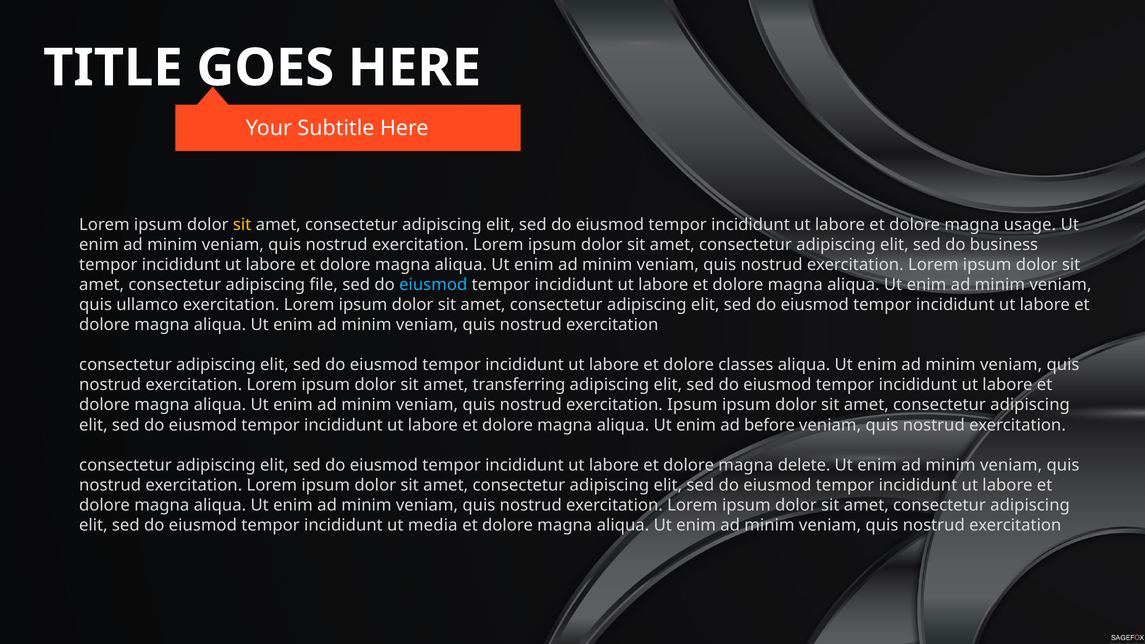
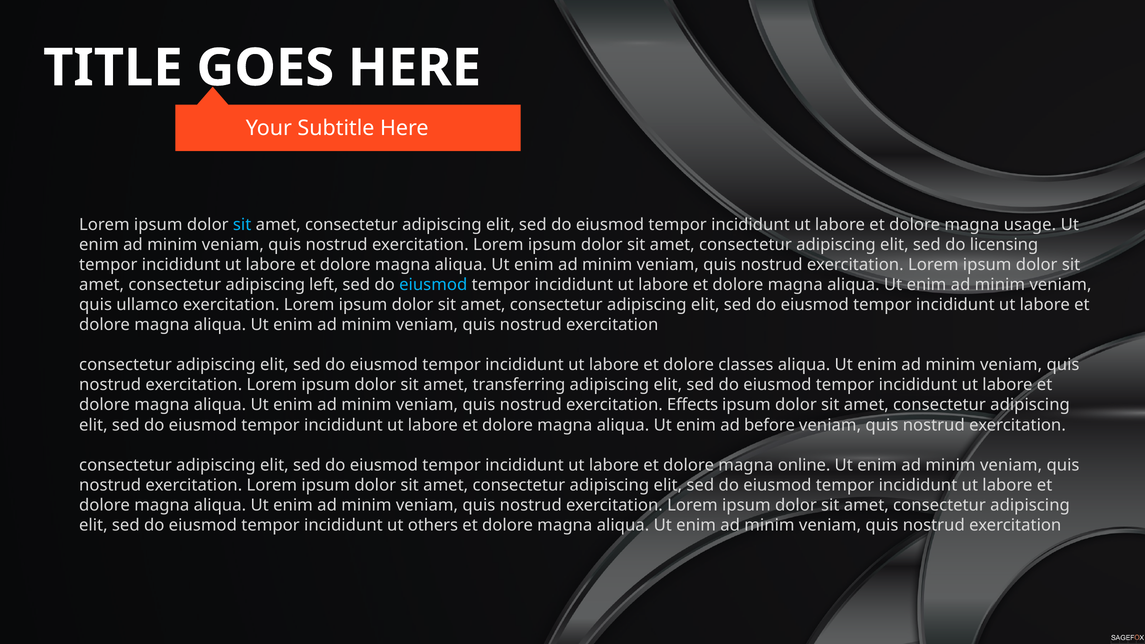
sit at (242, 225) colour: yellow -> light blue
business: business -> licensing
file: file -> left
exercitation Ipsum: Ipsum -> Effects
delete: delete -> online
media: media -> others
